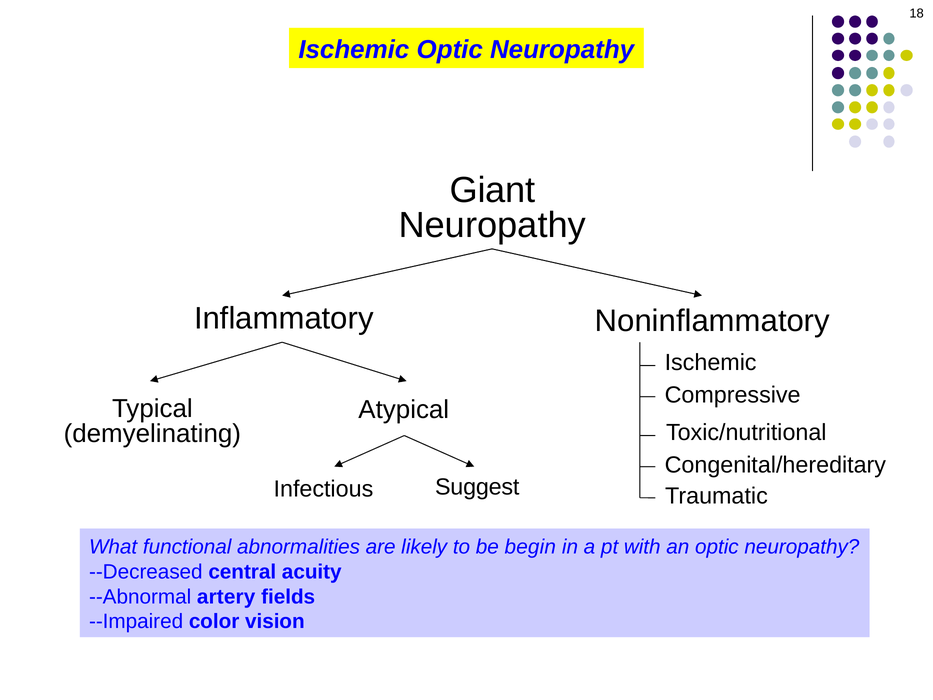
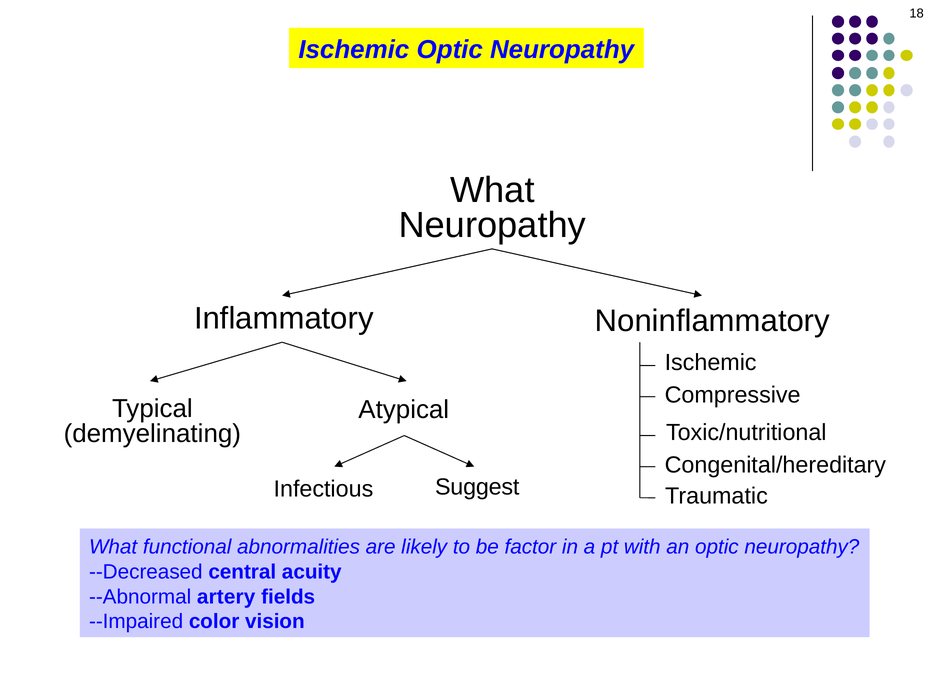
Giant at (493, 190): Giant -> What
begin: begin -> factor
